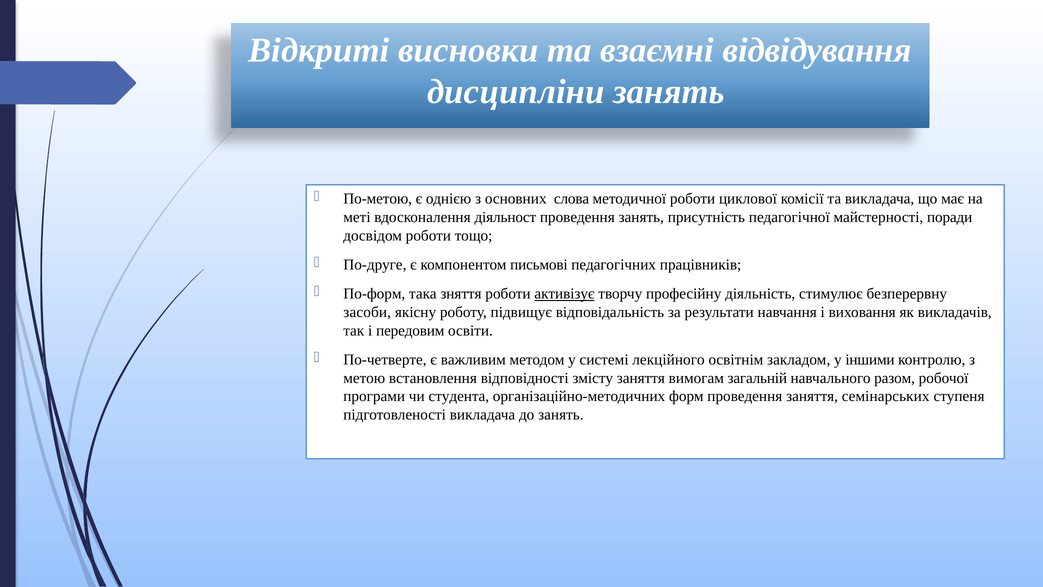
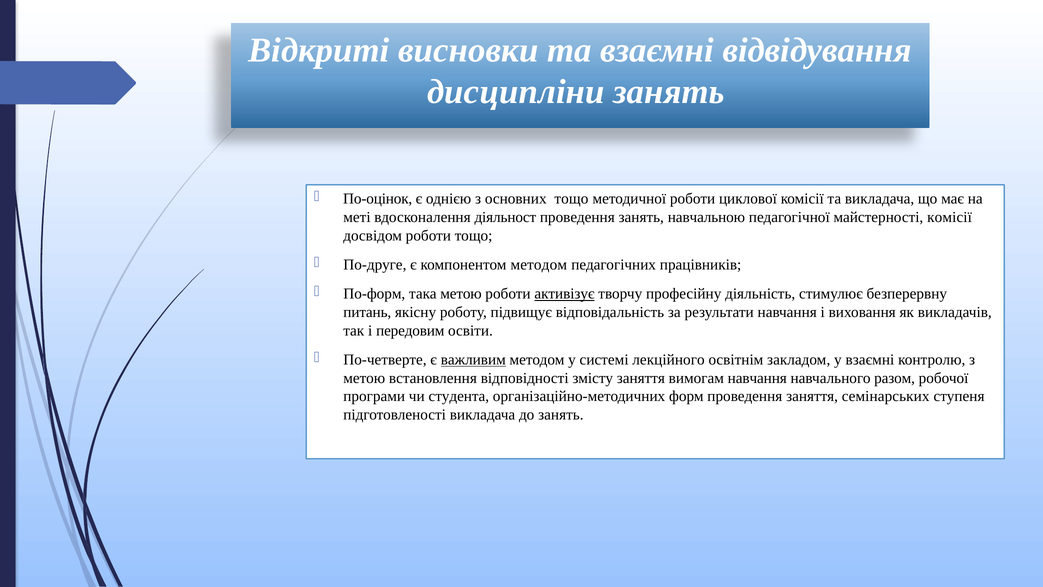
По-метою: По-метою -> По-оцінок
основних слова: слова -> тощо
присутність: присутність -> навчальною
майстерності поради: поради -> комісії
компонентом письмові: письмові -> методом
така зняття: зняття -> метою
засоби: засоби -> питань
важливим underline: none -> present
у іншими: іншими -> взаємні
вимогам загальній: загальній -> навчання
